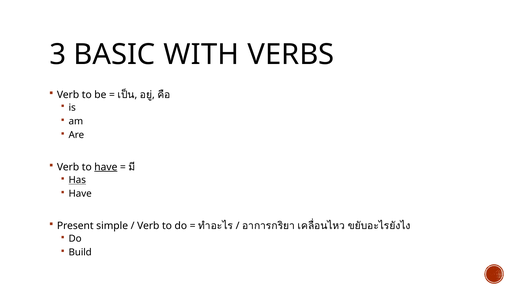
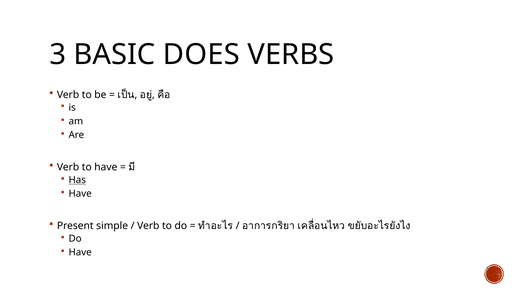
WITH: WITH -> DOES
have at (106, 167) underline: present -> none
Build at (80, 253): Build -> Have
